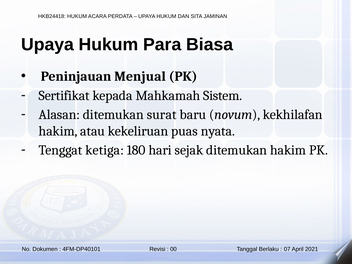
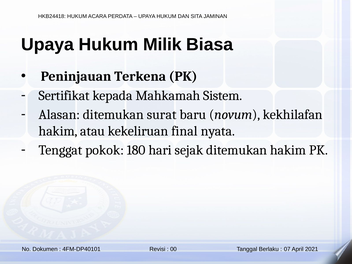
Para: Para -> Milik
Menjual: Menjual -> Terkena
puas: puas -> final
ketiga: ketiga -> pokok
